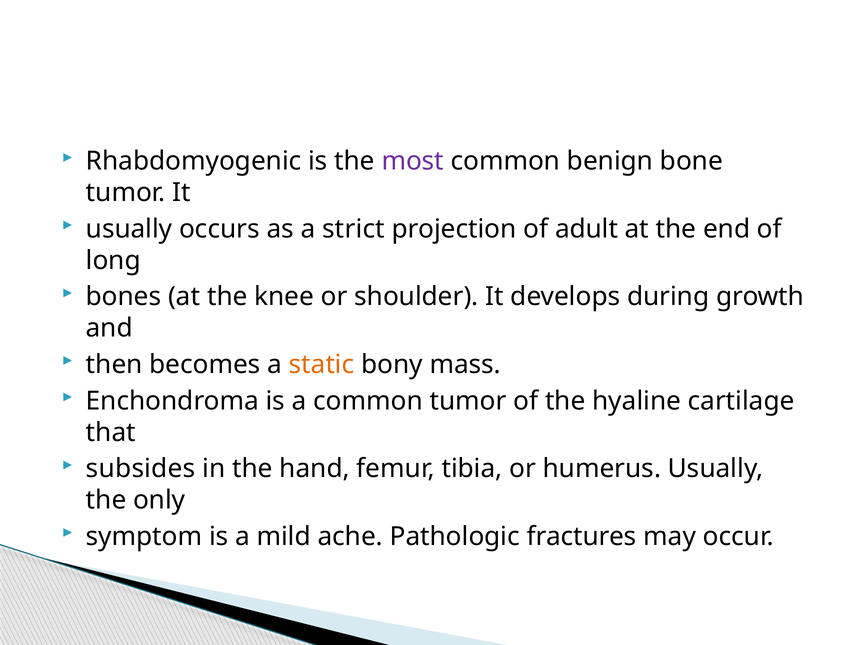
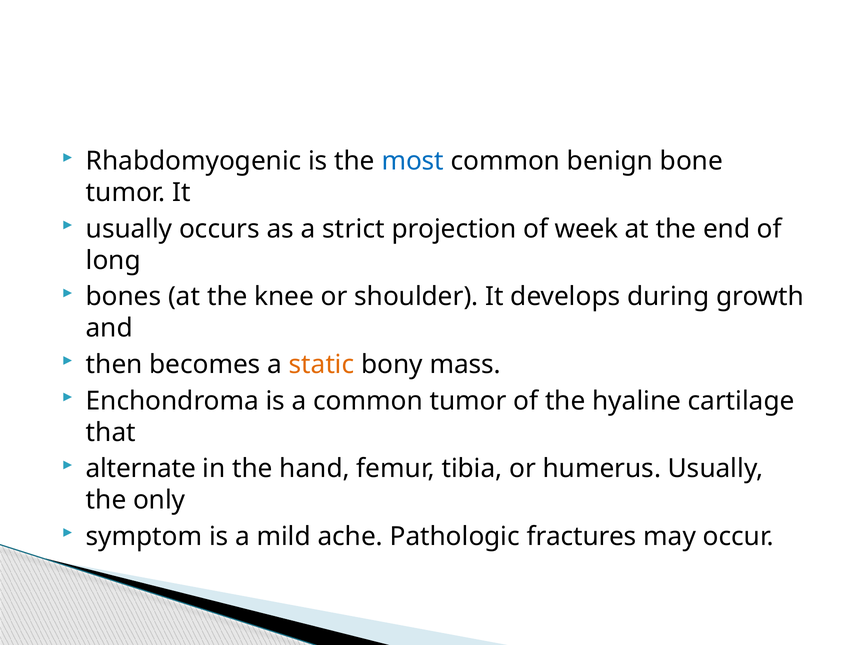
most colour: purple -> blue
adult: adult -> week
subsides: subsides -> alternate
